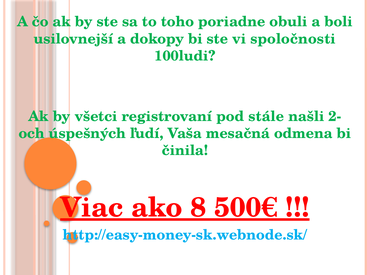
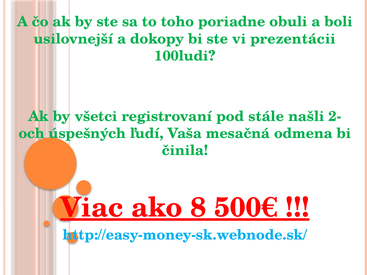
spoločnosti: spoločnosti -> prezentácii
